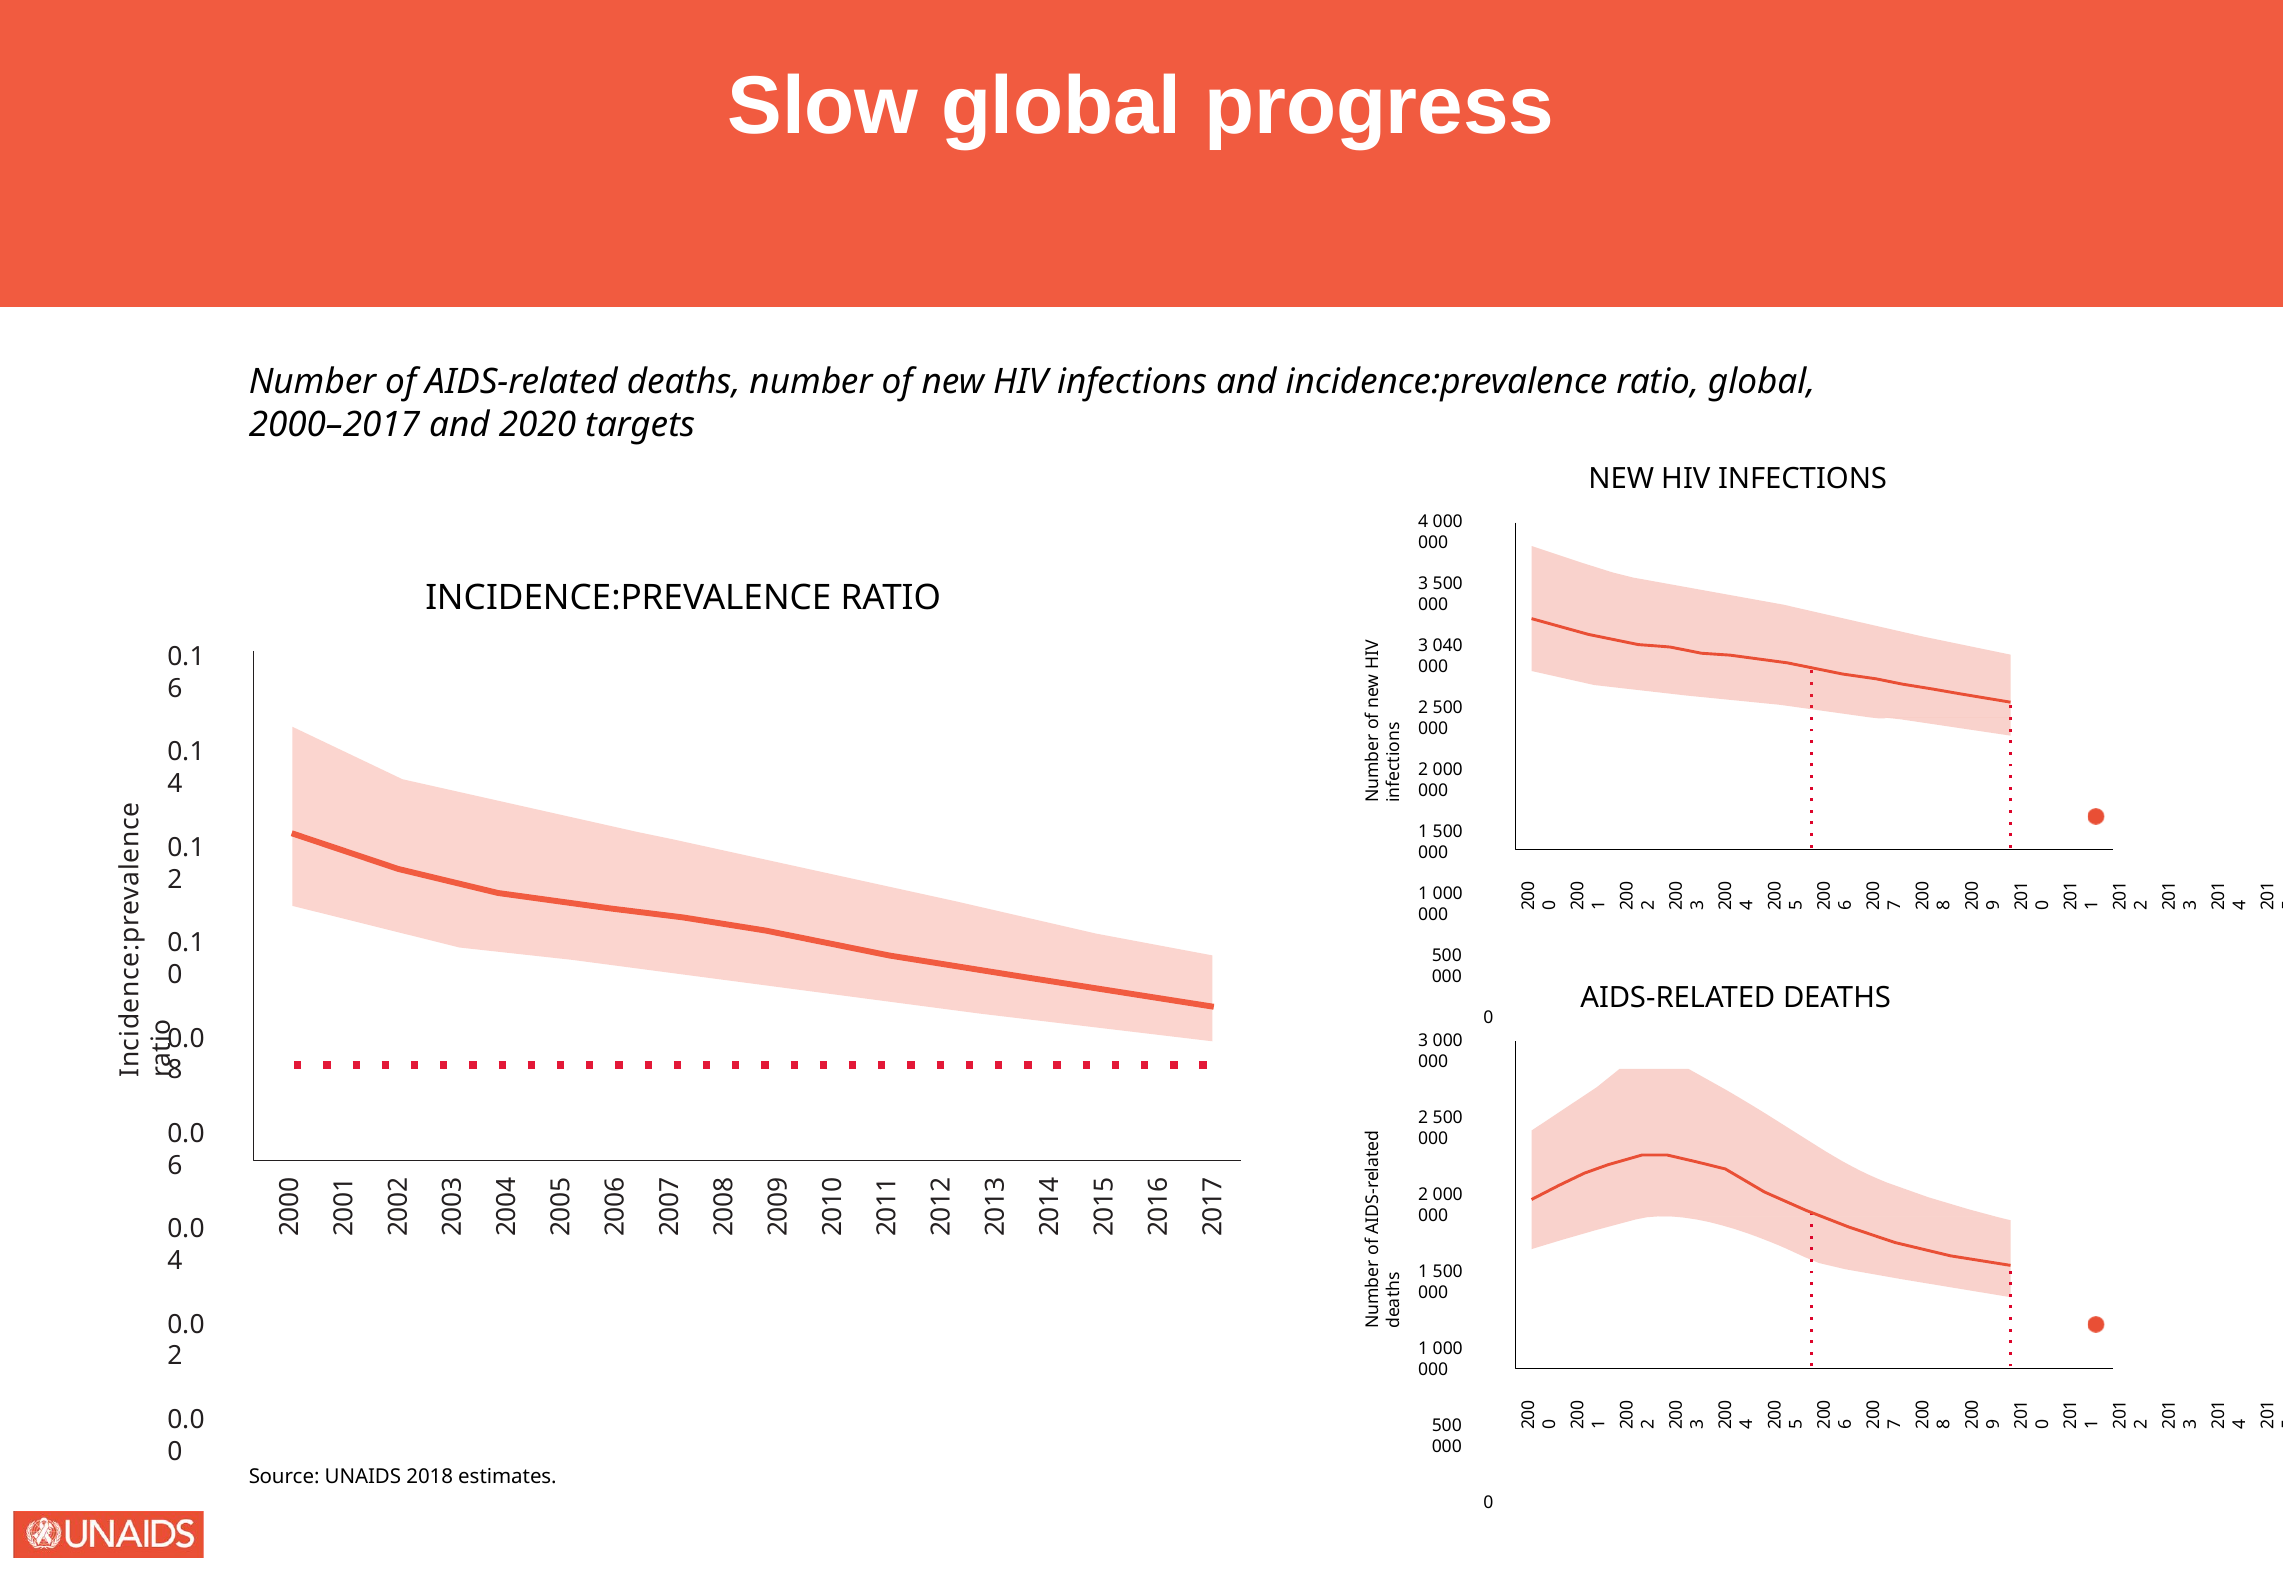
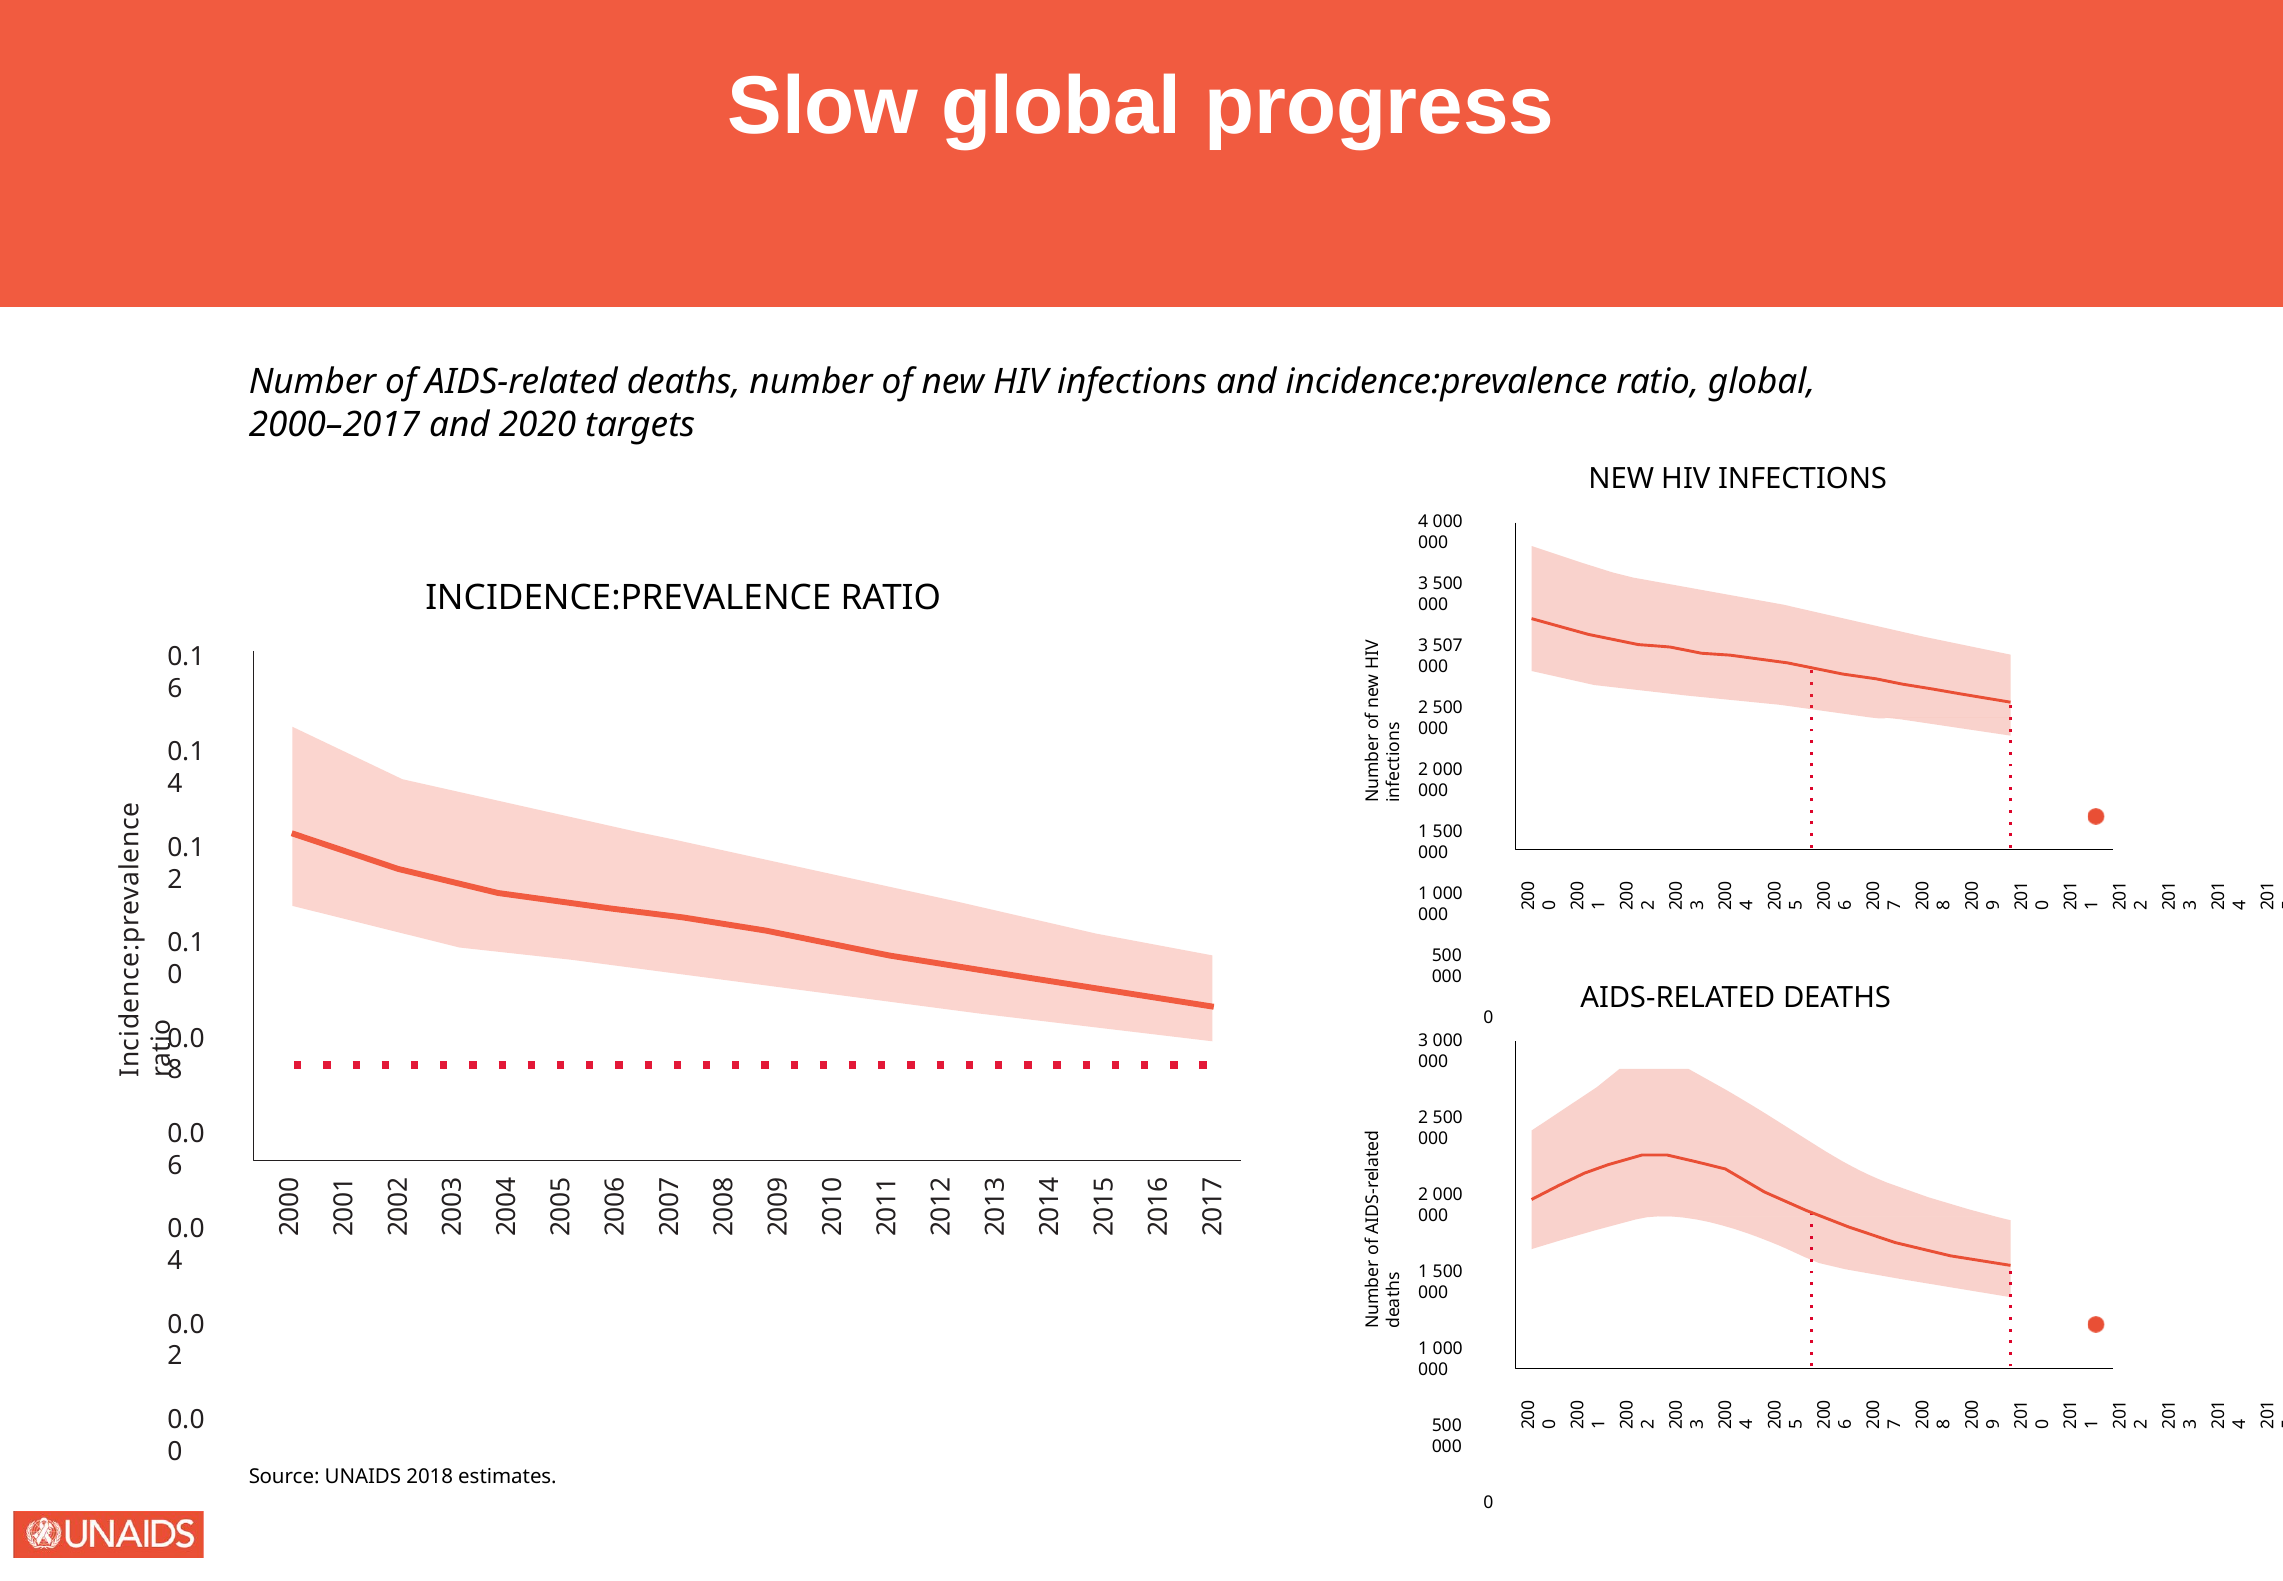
040: 040 -> 507
